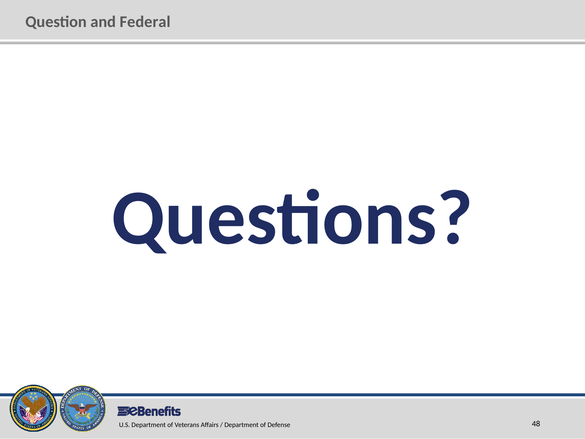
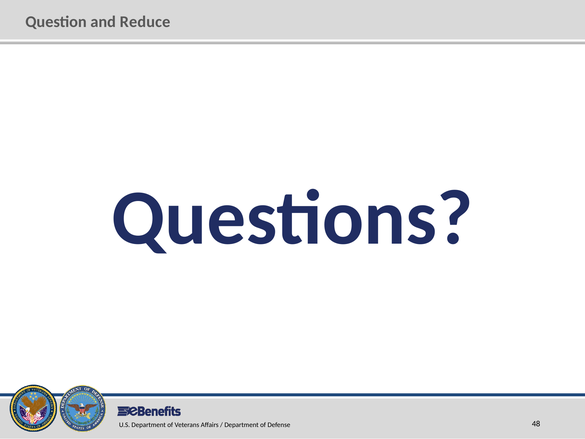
Federal: Federal -> Reduce
